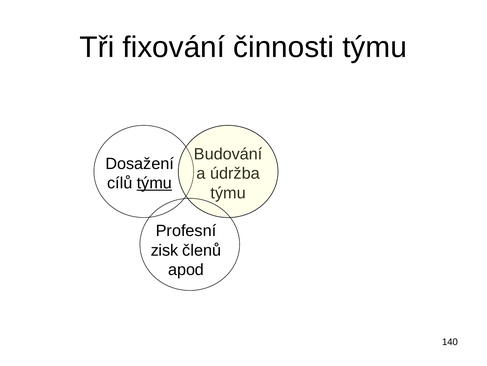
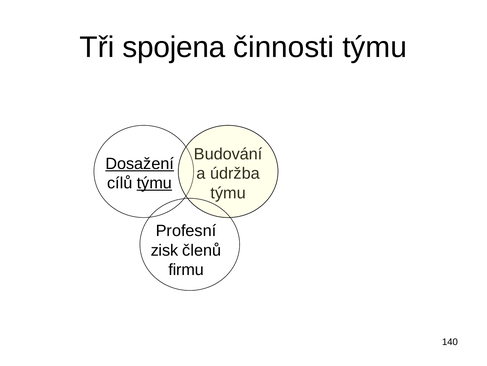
fixování: fixování -> spojena
Dosažení underline: none -> present
apod: apod -> firmu
